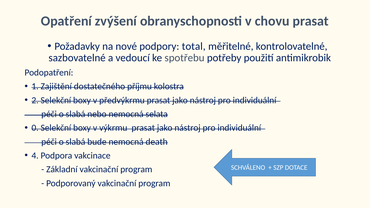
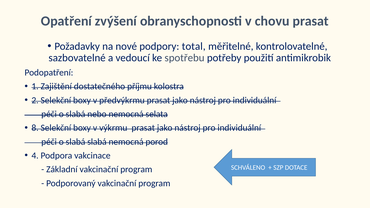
0: 0 -> 8
slabá bude: bude -> slabá
death: death -> porod
